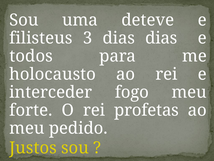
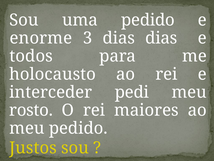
uma deteve: deteve -> pedido
filisteus: filisteus -> enorme
fogo: fogo -> pedi
forte: forte -> rosto
profetas: profetas -> maiores
